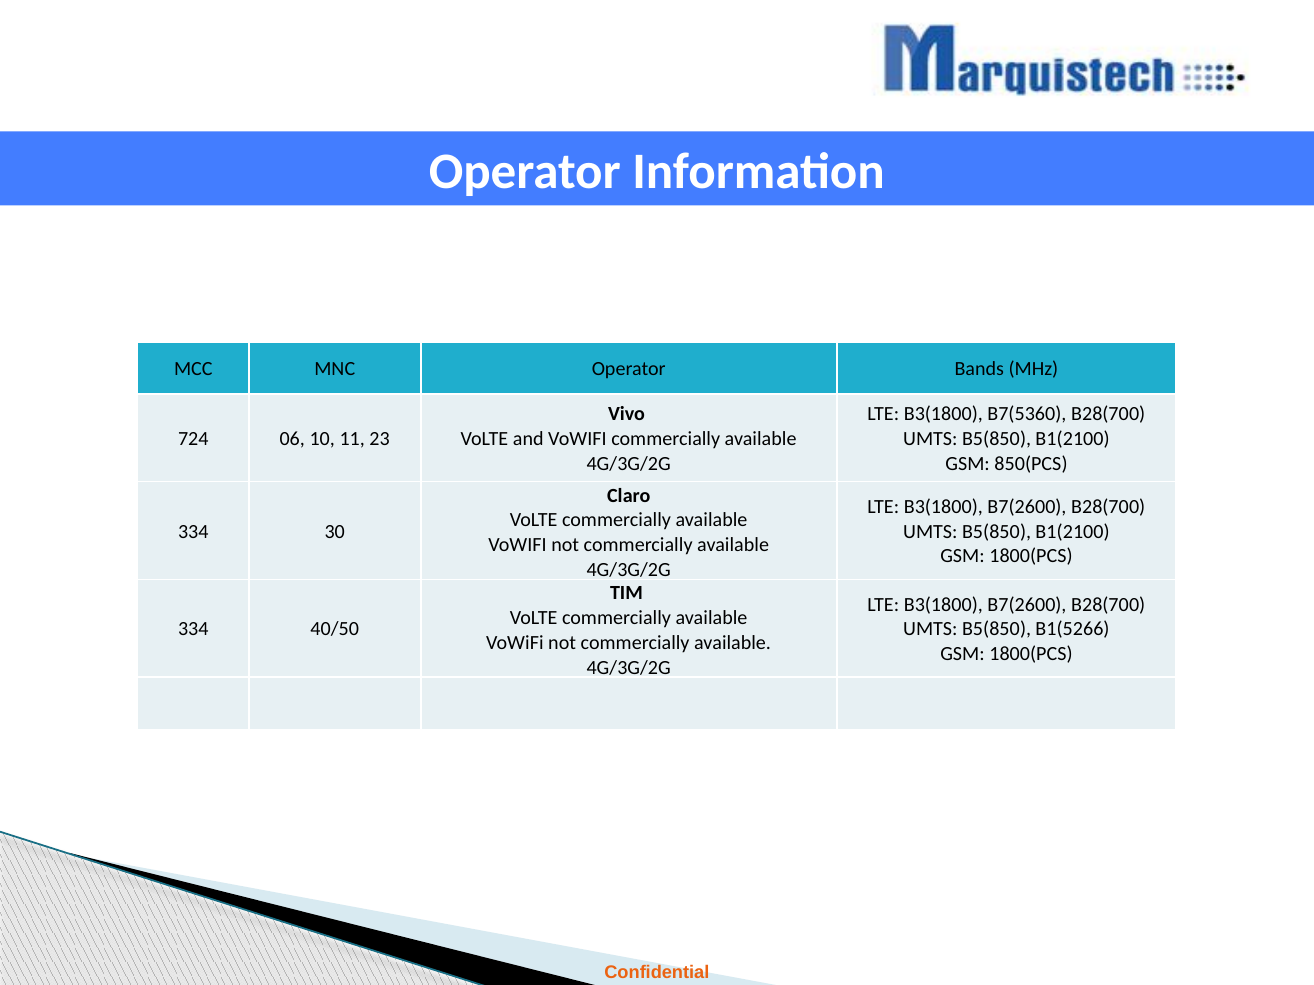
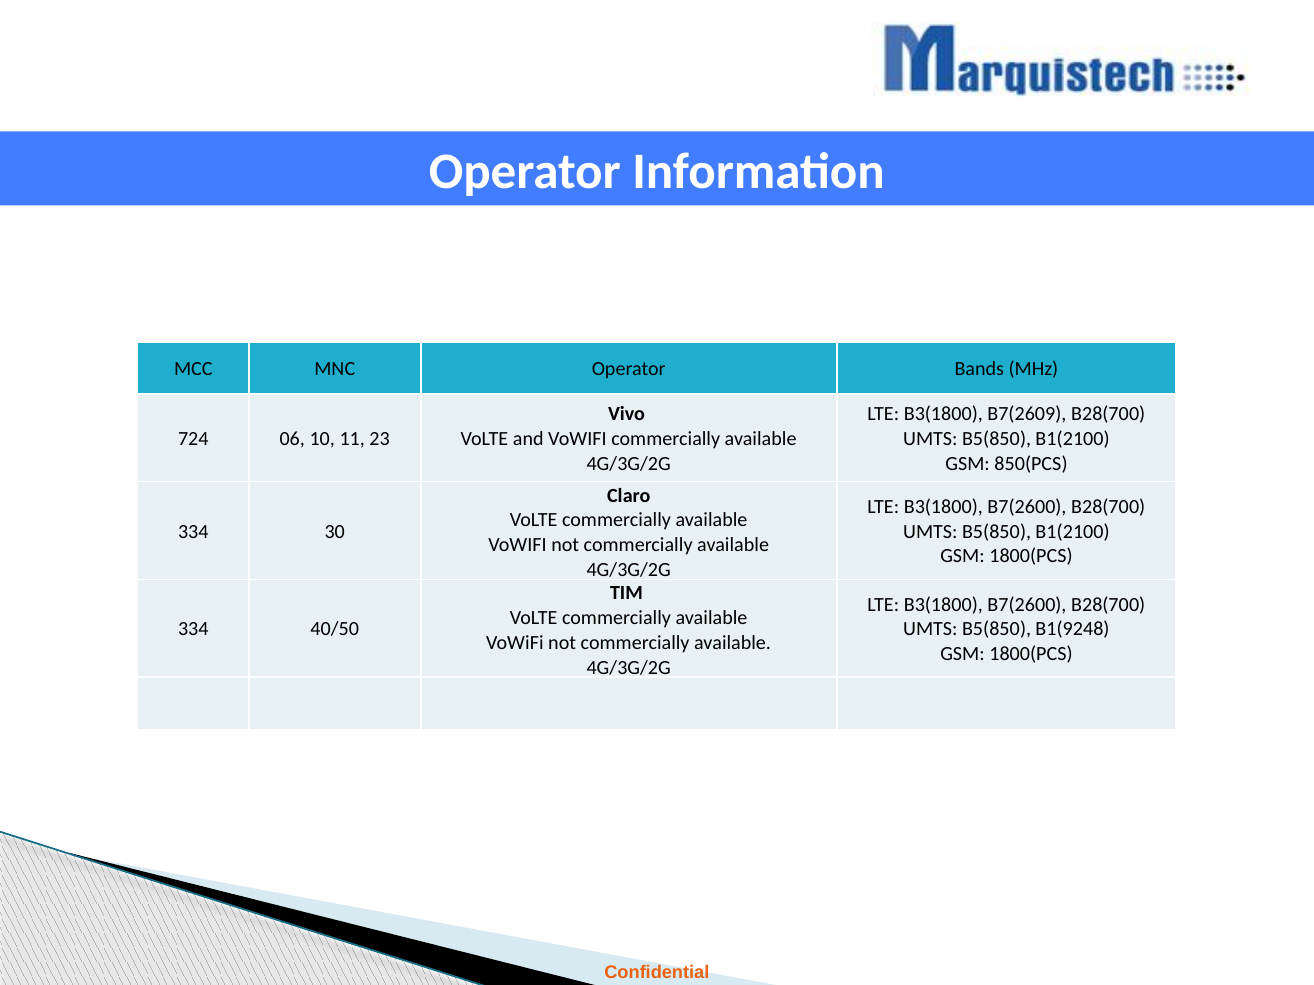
B7(5360: B7(5360 -> B7(2609
B1(5266: B1(5266 -> B1(9248
